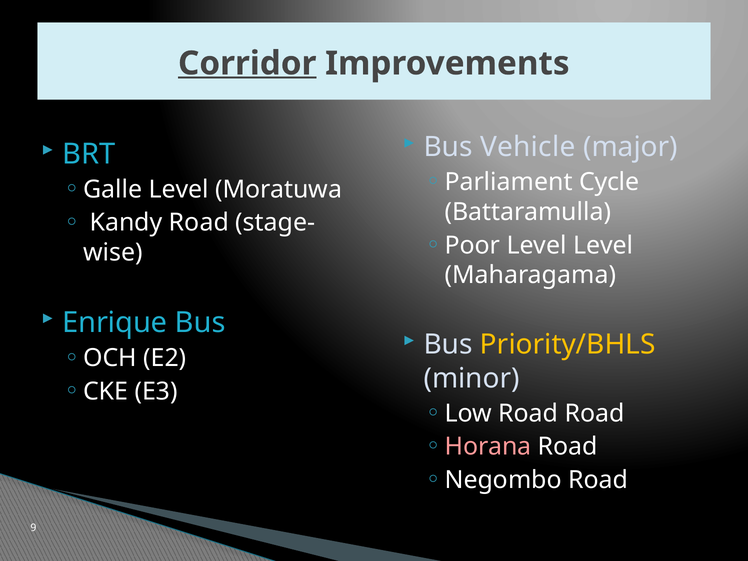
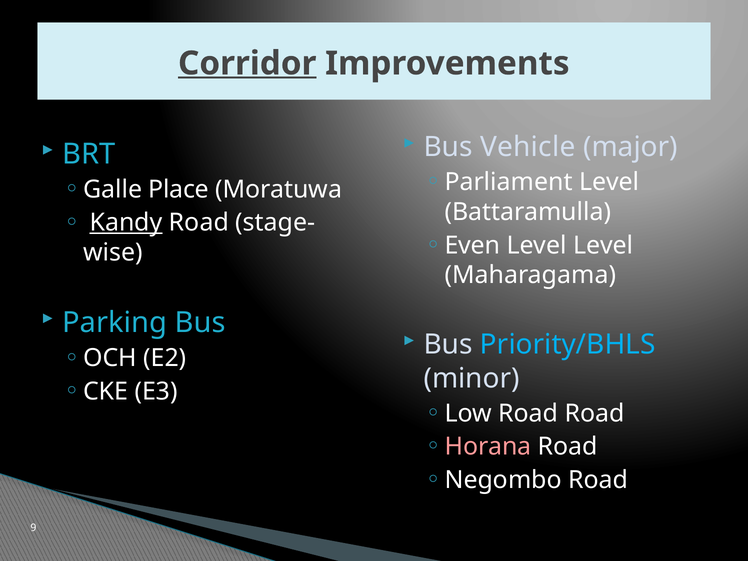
Parliament Cycle: Cycle -> Level
Galle Level: Level -> Place
Kandy underline: none -> present
Poor: Poor -> Even
Enrique: Enrique -> Parking
Priority/BHLS colour: yellow -> light blue
